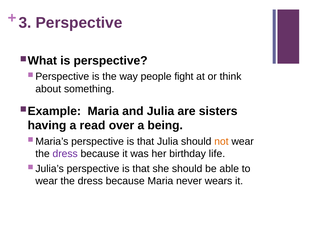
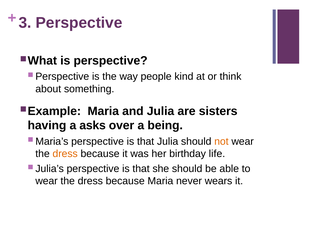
fight: fight -> kind
read: read -> asks
dress at (65, 154) colour: purple -> orange
